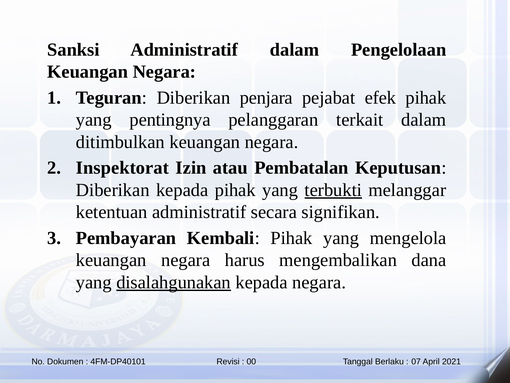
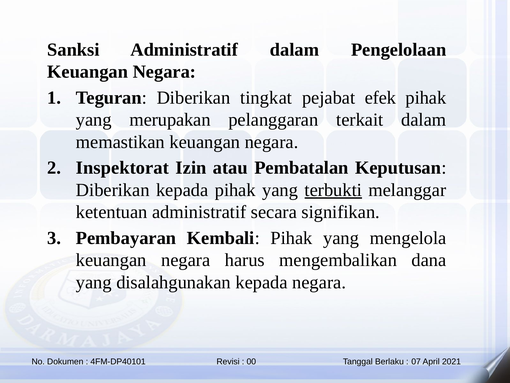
penjara: penjara -> tingkat
pentingnya: pentingnya -> merupakan
ditimbulkan: ditimbulkan -> memastikan
disalahgunakan underline: present -> none
